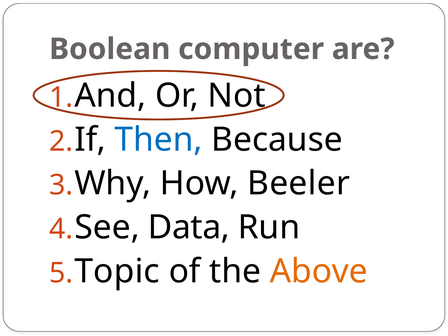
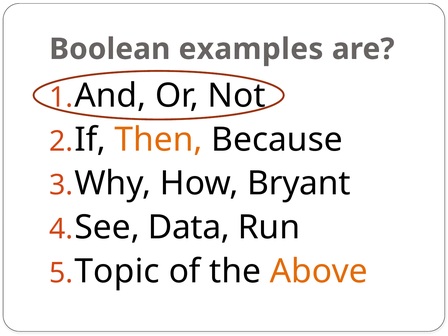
computer: computer -> examples
Then colour: blue -> orange
Beeler: Beeler -> Bryant
